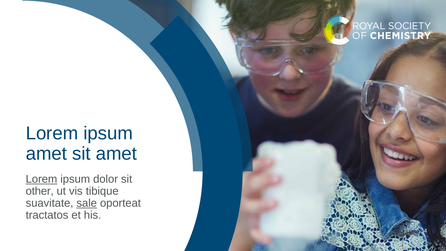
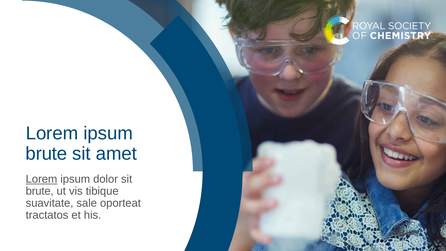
amet at (46, 153): amet -> brute
other at (40, 191): other -> brute
sale underline: present -> none
